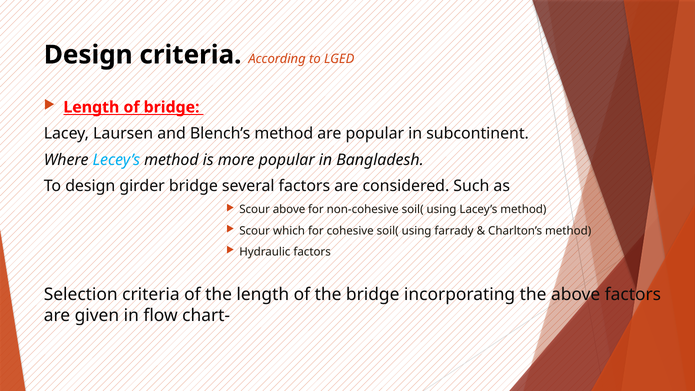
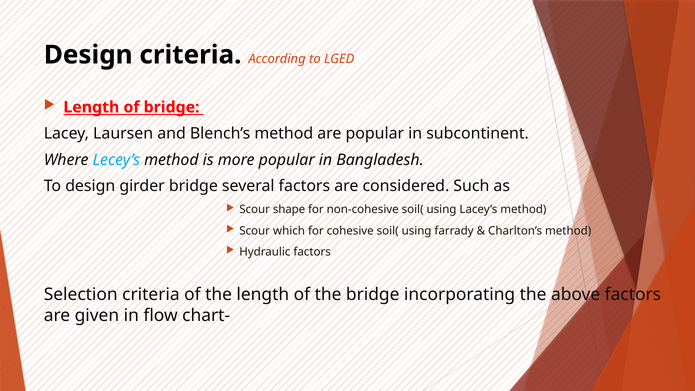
Scour above: above -> shape
